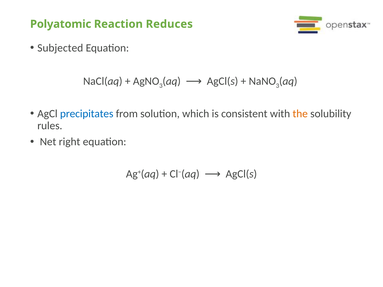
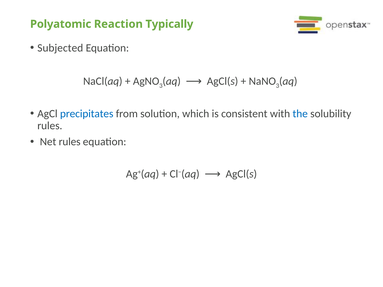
Reduces: Reduces -> Typically
the colour: orange -> blue
Net right: right -> rules
